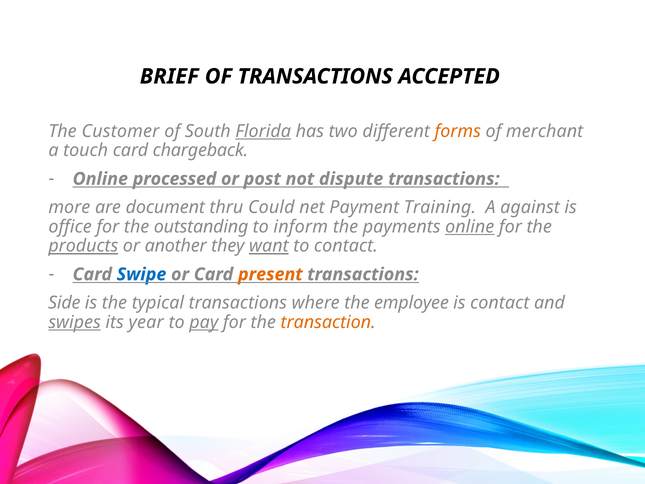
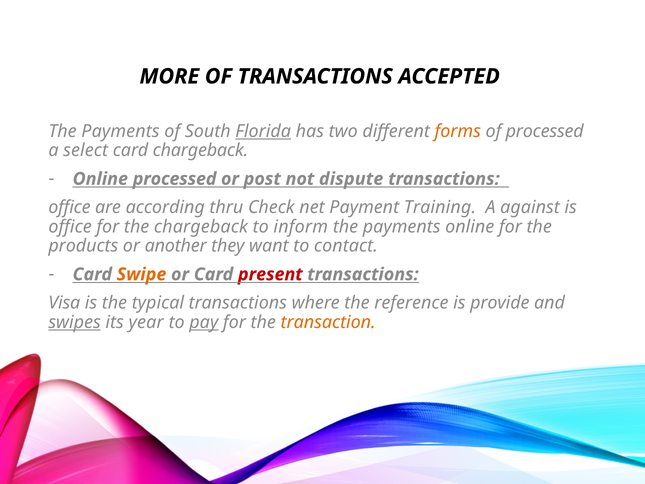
BRIEF: BRIEF -> MORE
Customer at (120, 131): Customer -> Payments
of merchant: merchant -> processed
touch: touch -> select
more at (69, 207): more -> office
document: document -> according
Could: Could -> Check
the outstanding: outstanding -> chargeback
online at (470, 227) underline: present -> none
products underline: present -> none
want underline: present -> none
Swipe colour: blue -> orange
present colour: orange -> red
Side: Side -> Visa
employee: employee -> reference
is contact: contact -> provide
